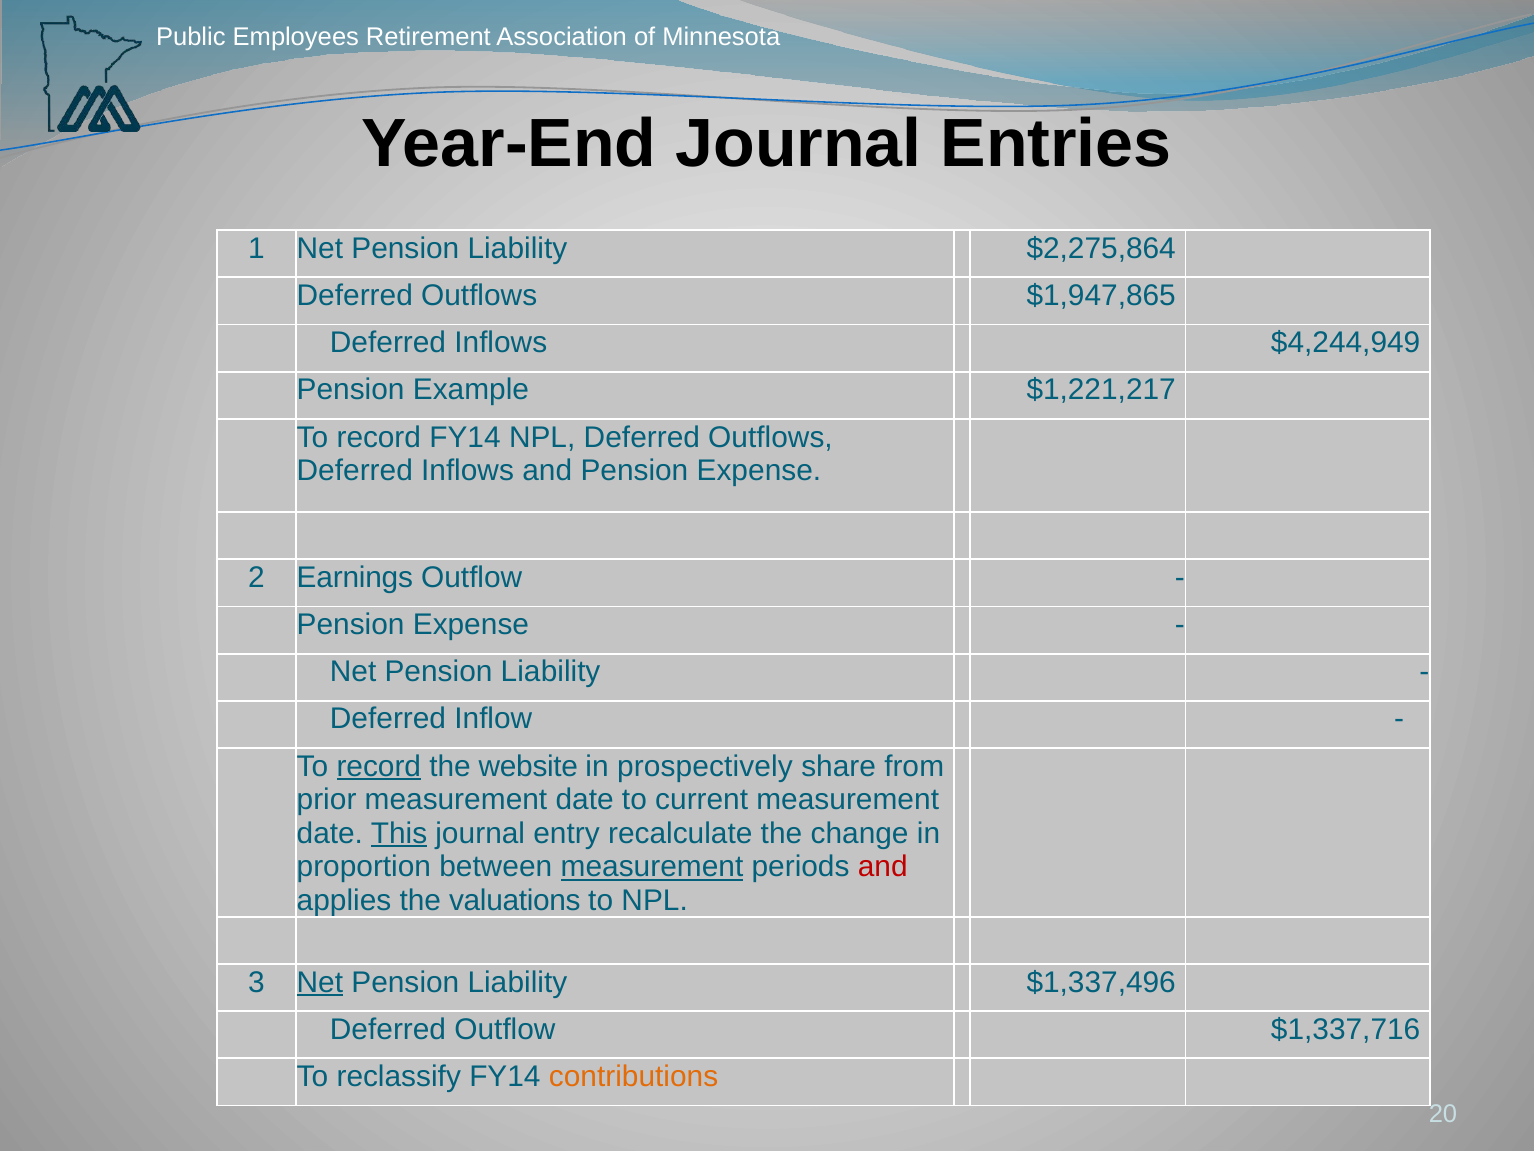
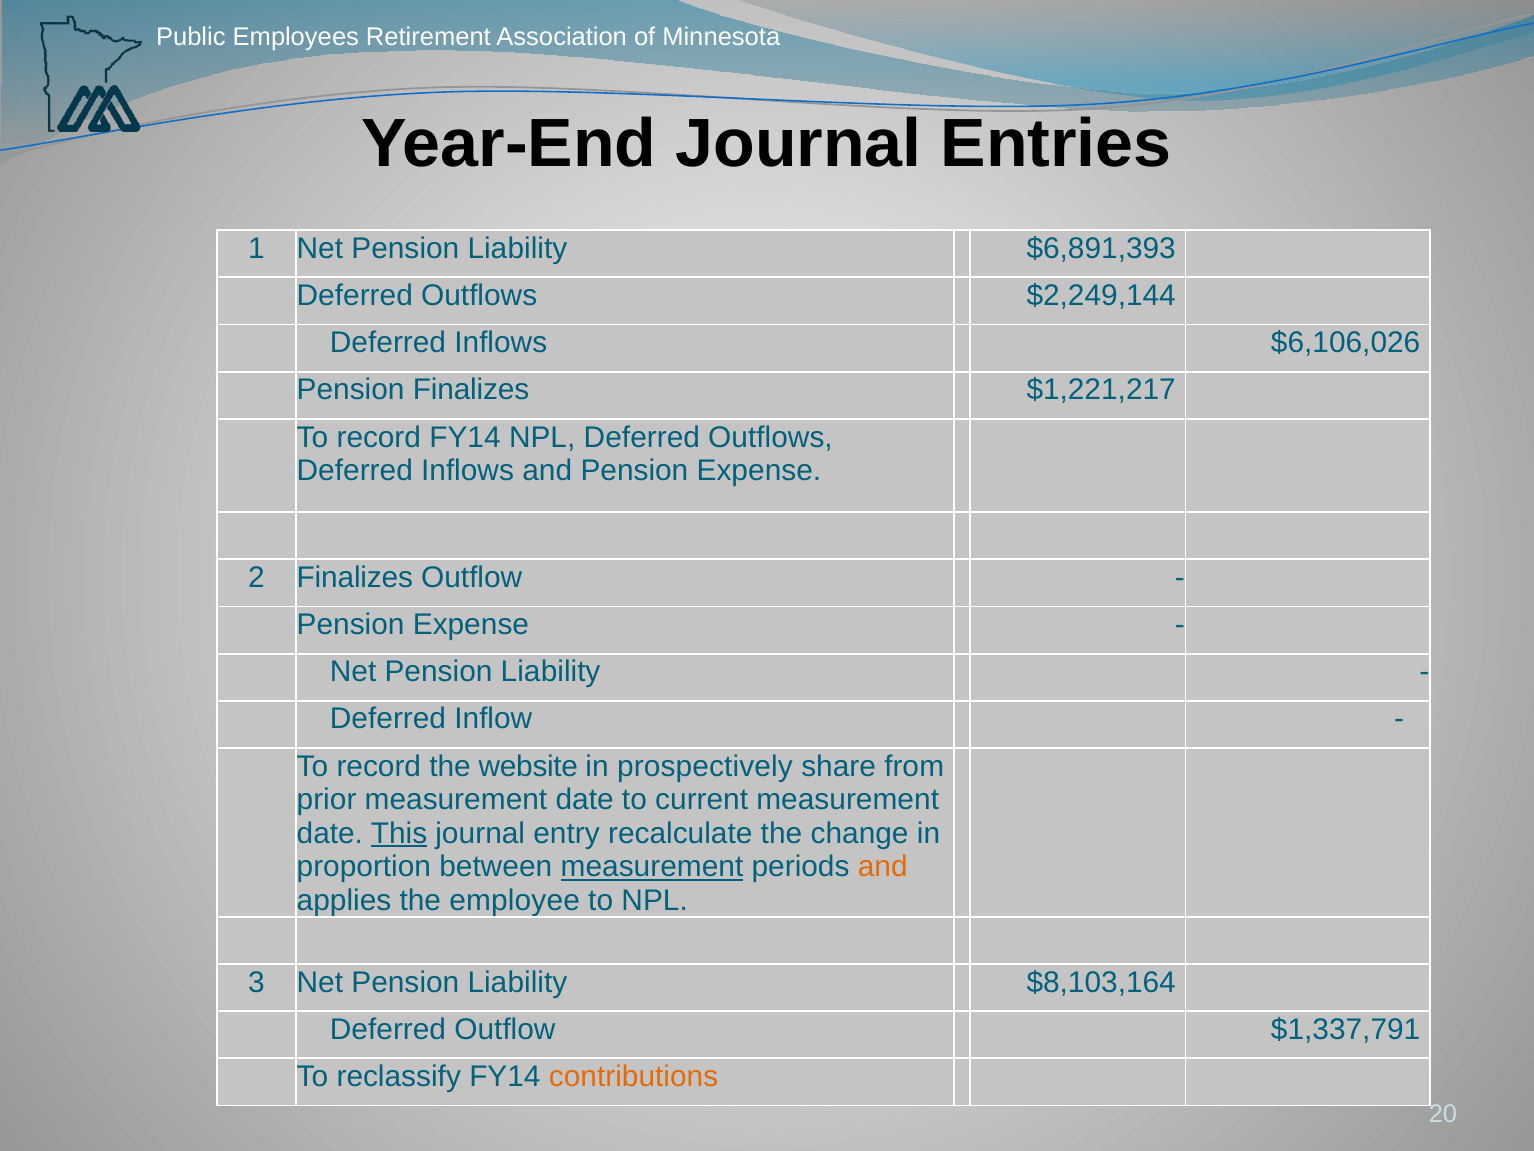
$2,275,864: $2,275,864 -> $6,891,393
$1,947,865: $1,947,865 -> $2,249,144
$4,244,949: $4,244,949 -> $6,106,026
Pension Example: Example -> Finalizes
2 Earnings: Earnings -> Finalizes
record at (379, 766) underline: present -> none
and at (883, 867) colour: red -> orange
valuations: valuations -> employee
Net at (320, 982) underline: present -> none
$1,337,496: $1,337,496 -> $8,103,164
$1,337,716: $1,337,716 -> $1,337,791
